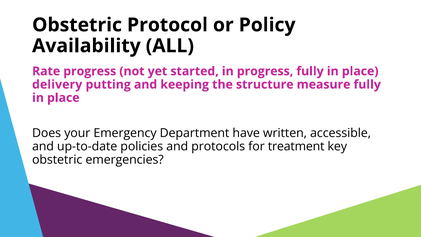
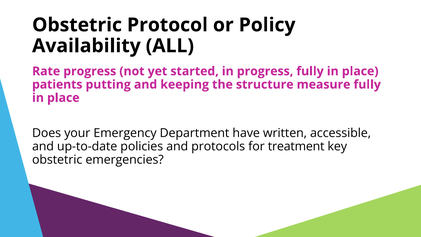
delivery: delivery -> patients
